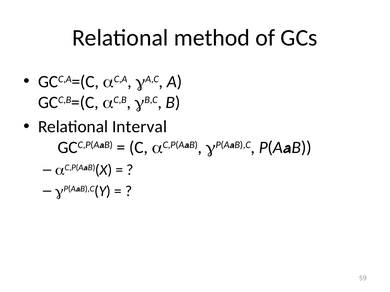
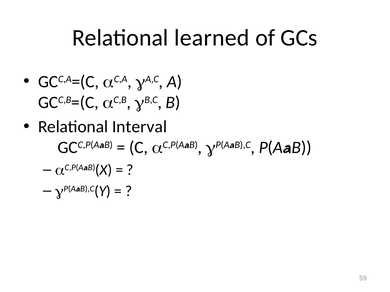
method: method -> learned
